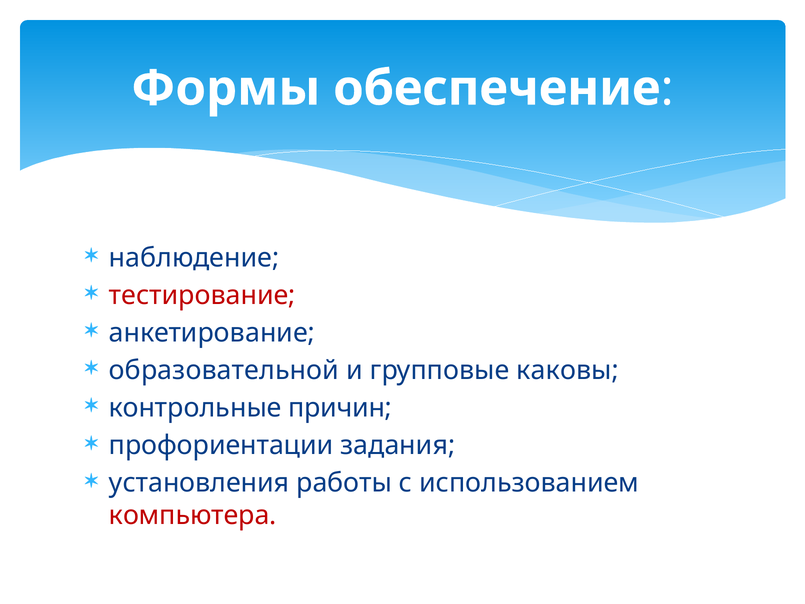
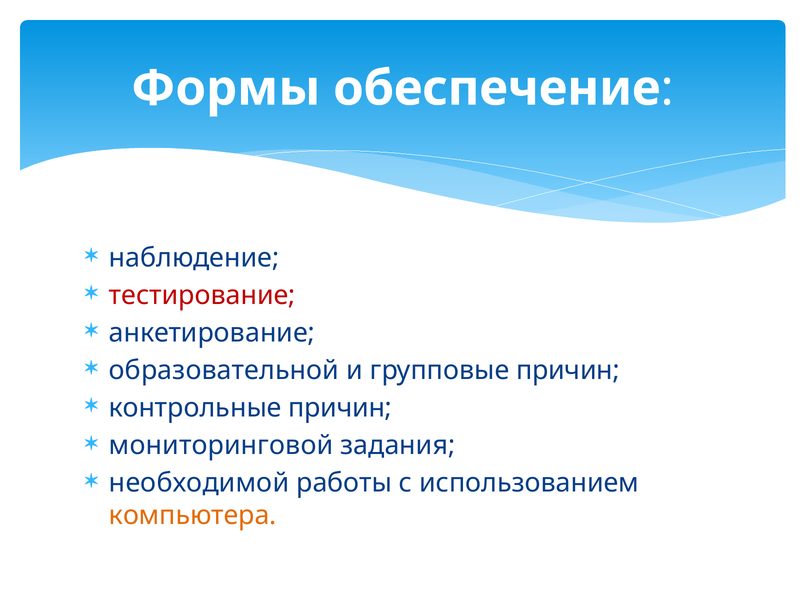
групповые каковы: каковы -> причин
профориентации: профориентации -> мониторинговой
установления: установления -> необходимой
компьютера colour: red -> orange
